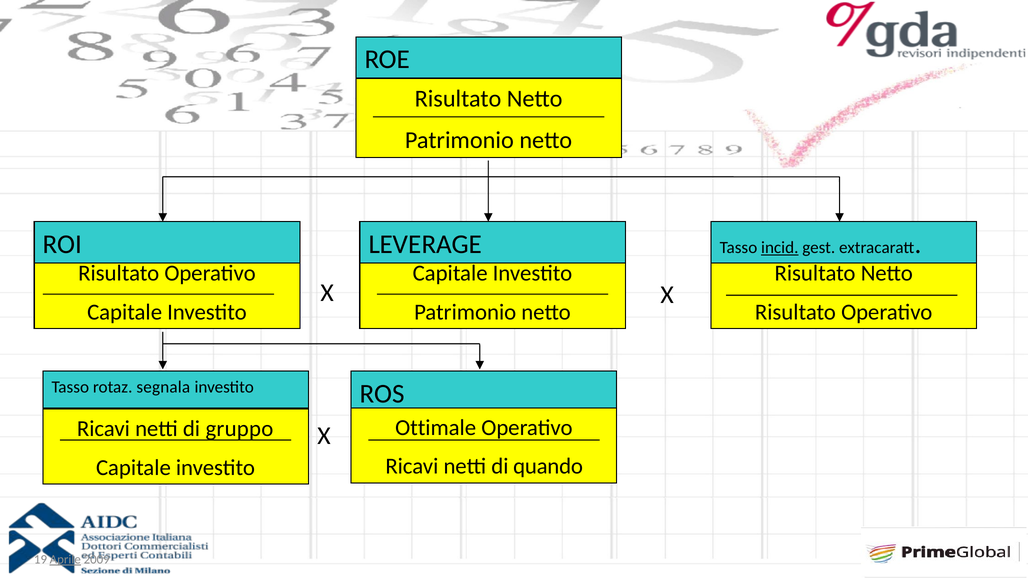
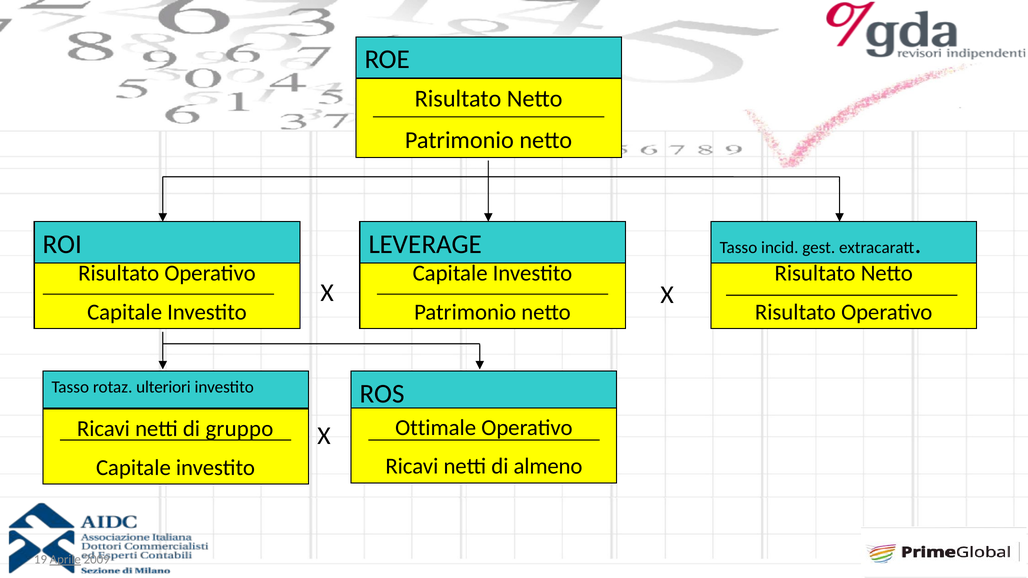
incid underline: present -> none
segnala: segnala -> ulteriori
quando: quando -> almeno
